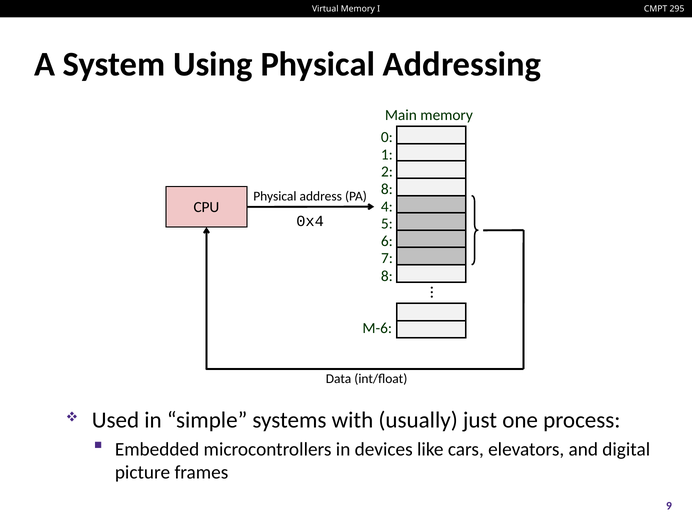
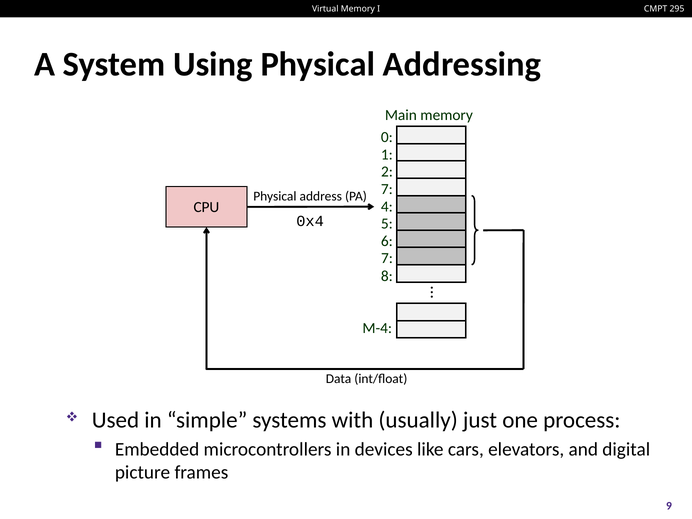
8 at (387, 189): 8 -> 7
M-6: M-6 -> M-4
